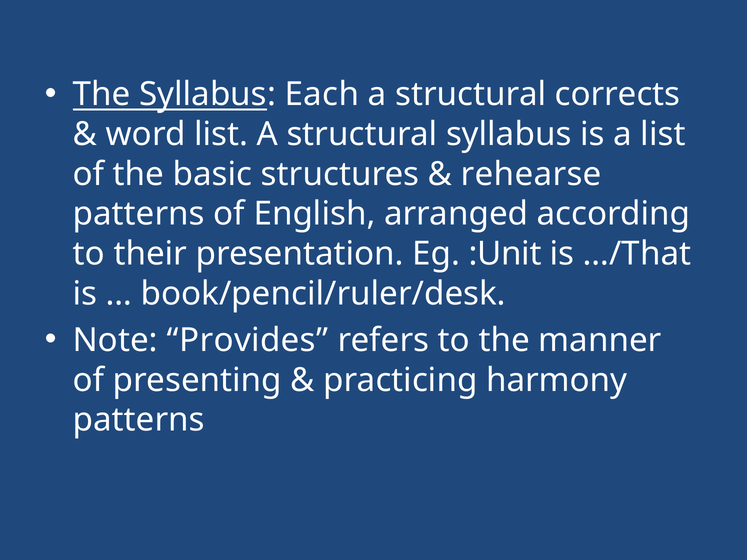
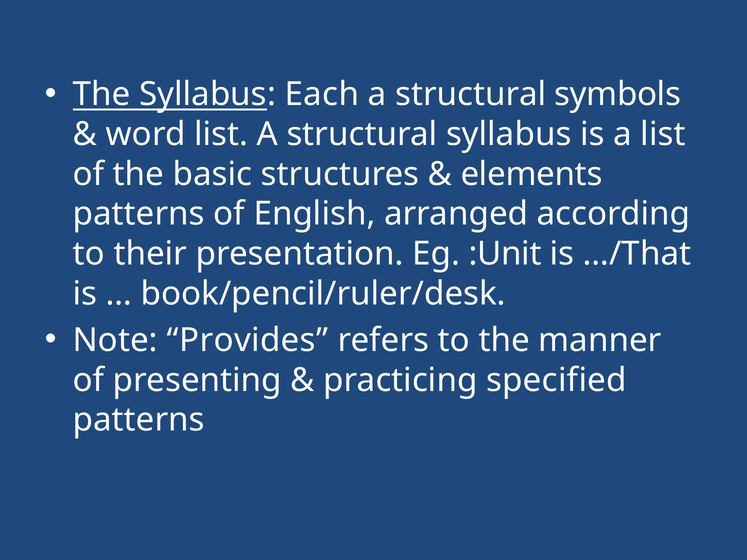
corrects: corrects -> symbols
rehearse: rehearse -> elements
harmony: harmony -> specified
